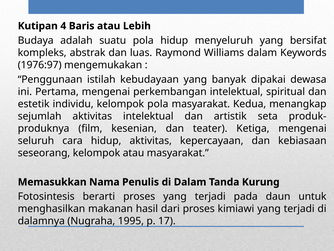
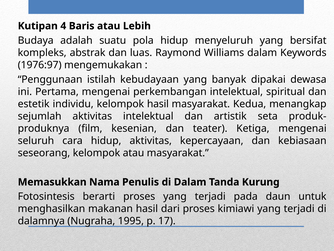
kelompok pola: pola -> hasil
